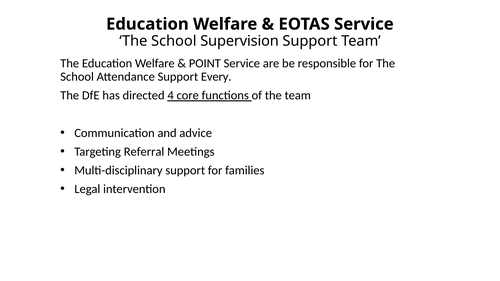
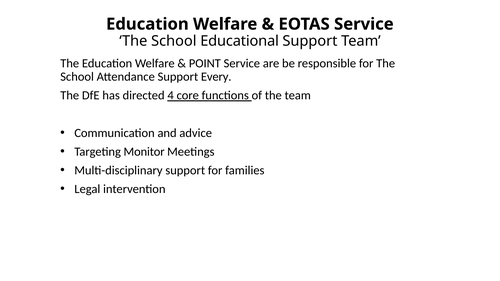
Supervision: Supervision -> Educational
Referral: Referral -> Monitor
